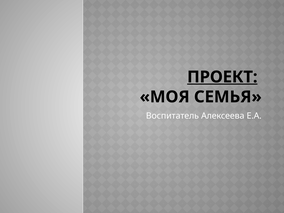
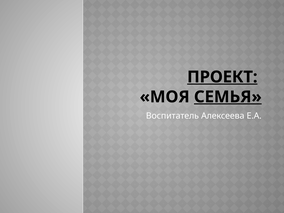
СЕМЬЯ underline: none -> present
